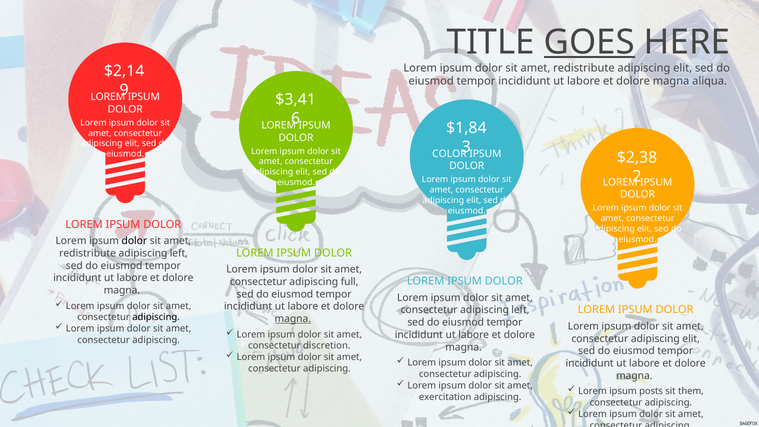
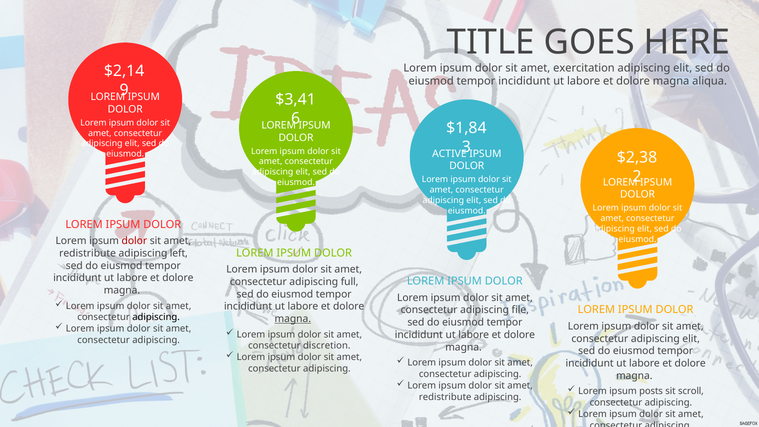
GOES underline: present -> none
redistribute at (584, 68): redistribute -> exercitation
COLOR: COLOR -> ACTIVE
dolor at (134, 241) colour: black -> red
consectetur adipiscing left: left -> file
them: them -> scroll
exercitation at (445, 397): exercitation -> redistribute
